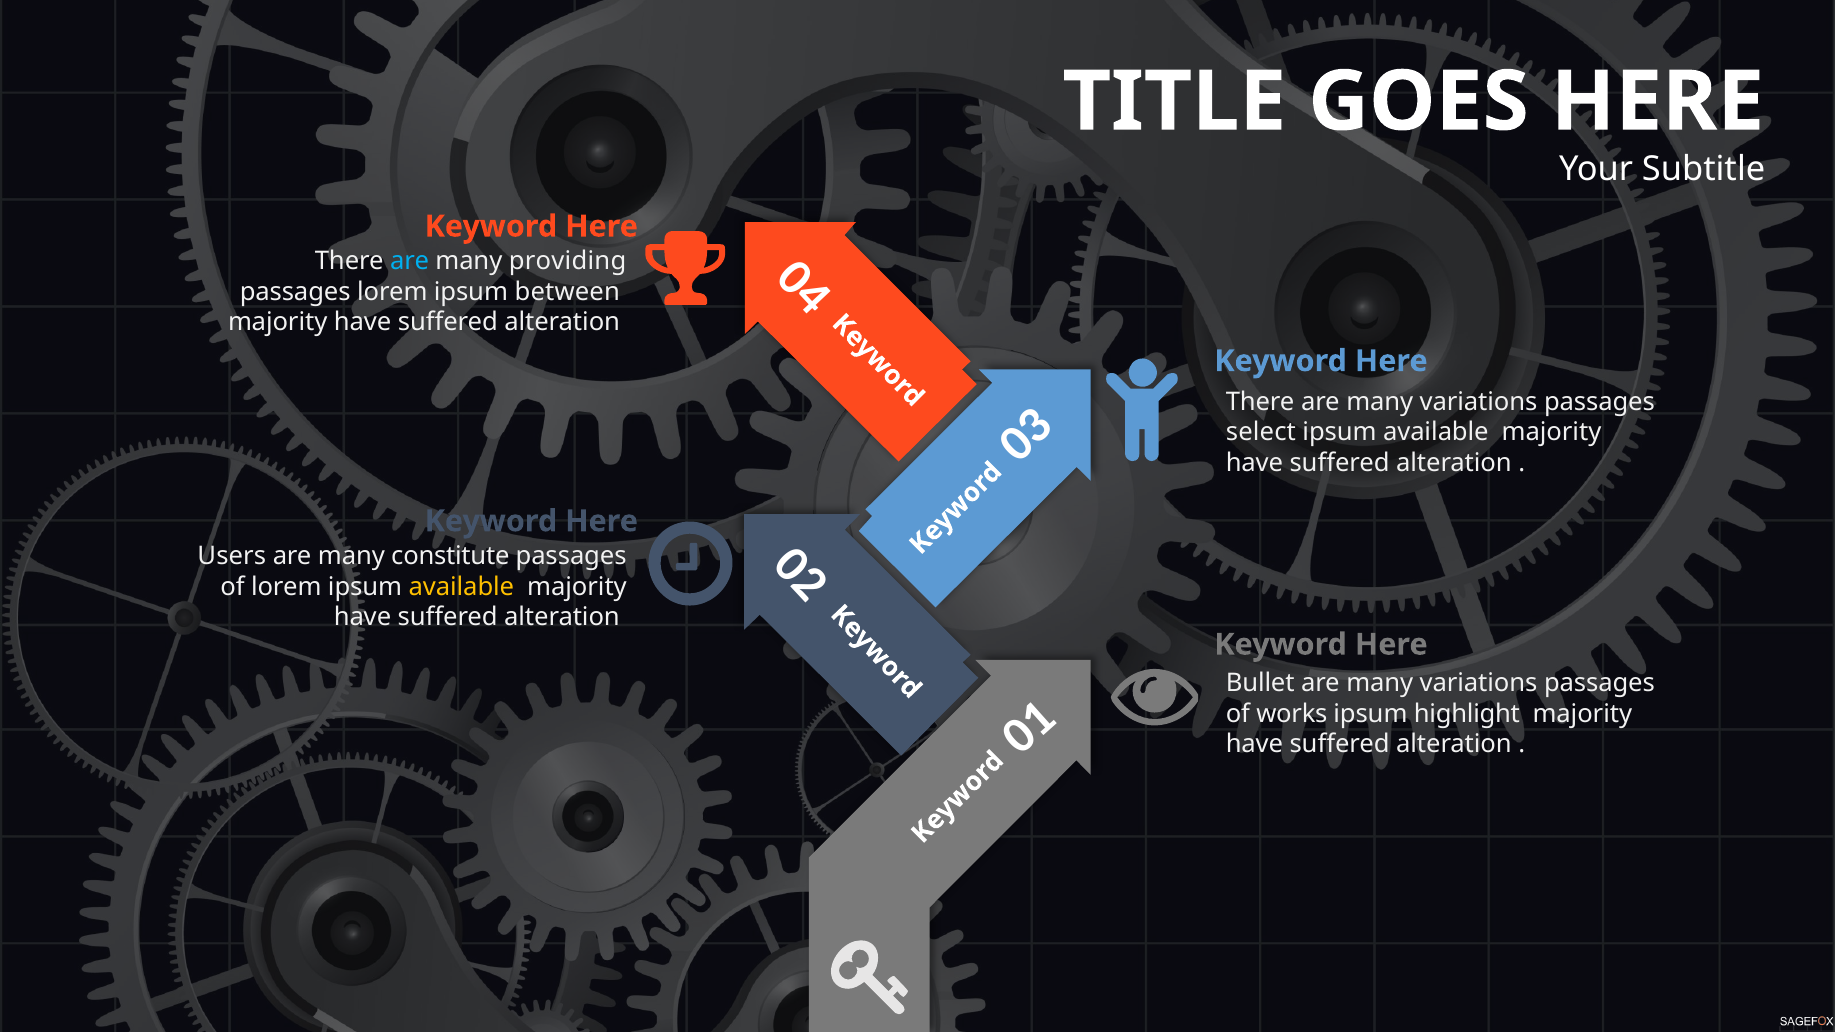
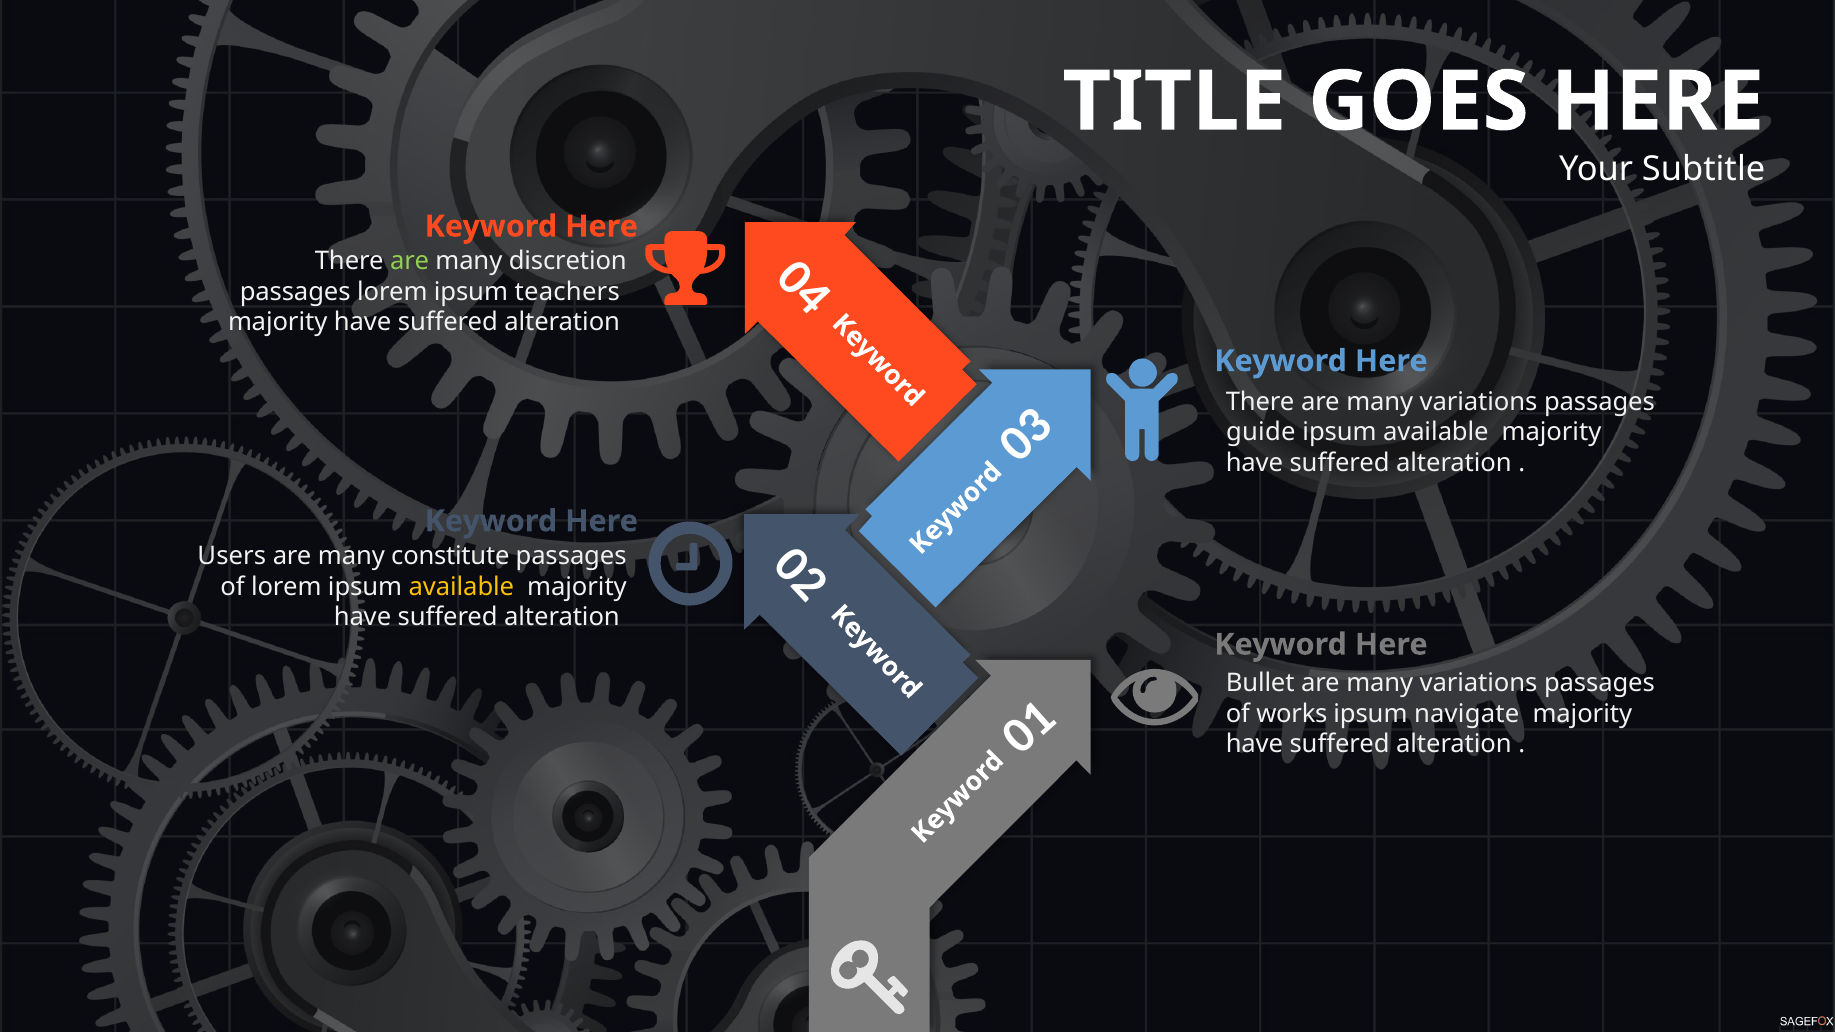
are at (410, 261) colour: light blue -> light green
providing: providing -> discretion
between: between -> teachers
select: select -> guide
highlight: highlight -> navigate
